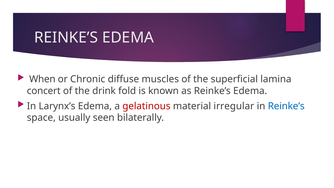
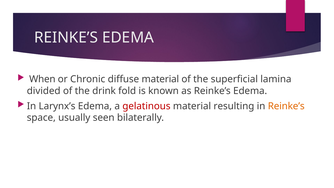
diffuse muscles: muscles -> material
concert: concert -> divided
irregular: irregular -> resulting
Reinke’s at (286, 106) colour: blue -> orange
